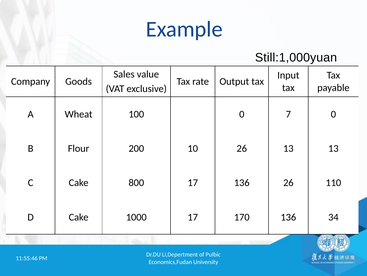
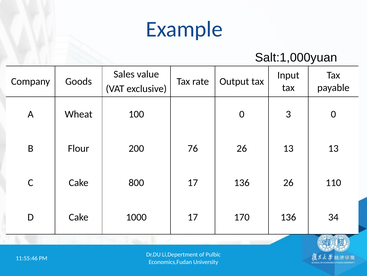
Still:1,000yuan: Still:1,000yuan -> Salt:1,000yuan
7: 7 -> 3
10: 10 -> 76
